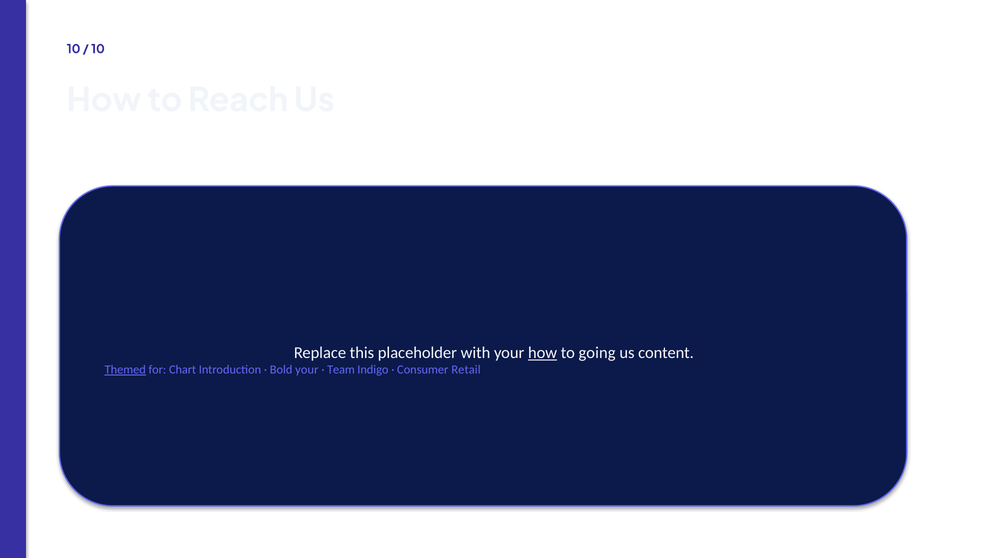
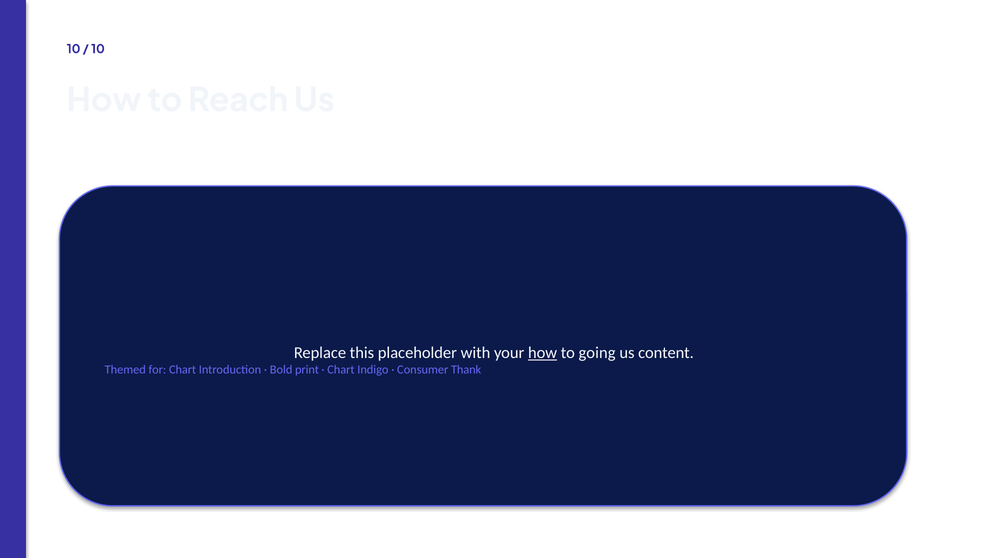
Themed underline: present -> none
Bold your: your -> print
Team at (341, 369): Team -> Chart
Retail: Retail -> Thank
